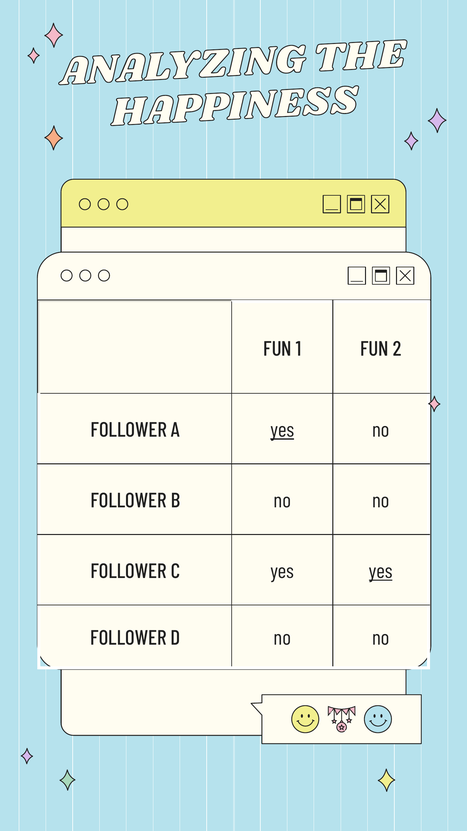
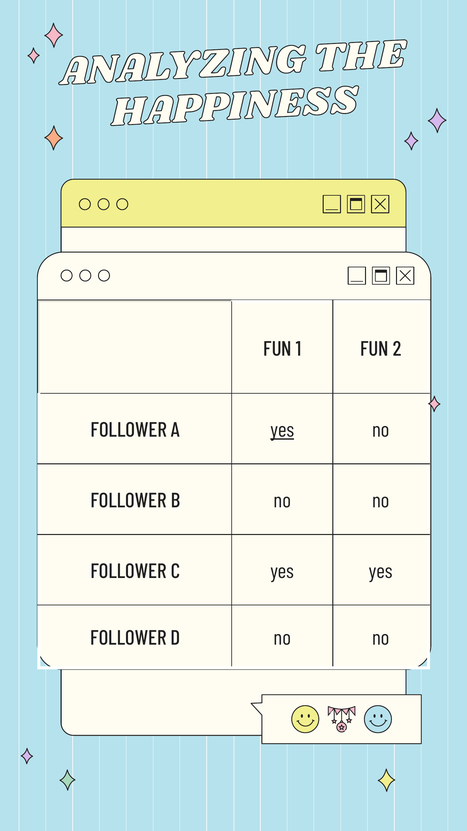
yes at (381, 571) underline: present -> none
